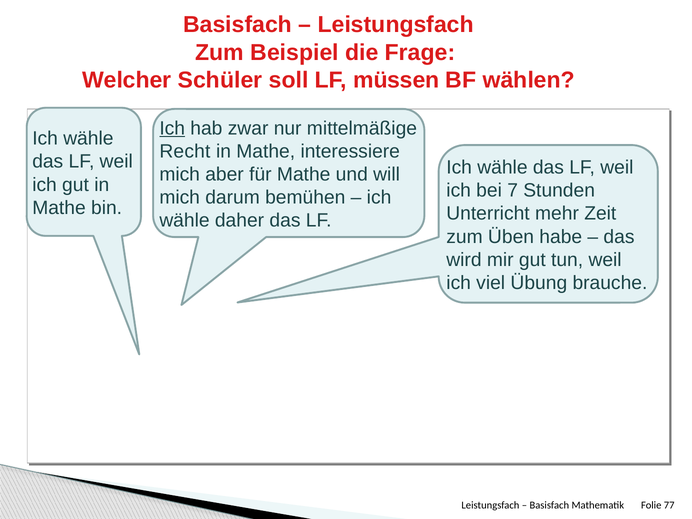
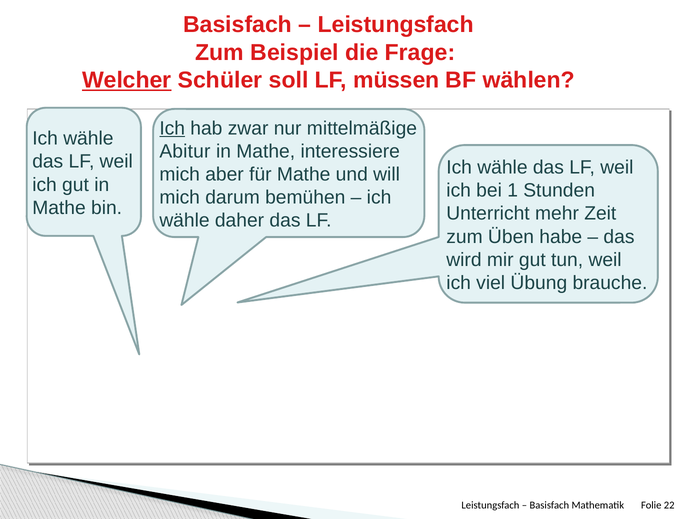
Welcher underline: none -> present
Recht: Recht -> Abitur
7: 7 -> 1
77: 77 -> 22
